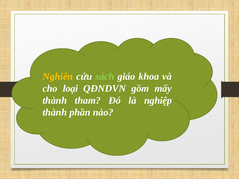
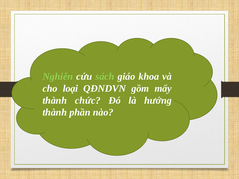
Nghiên colour: yellow -> light green
tham: tham -> chức
nghiệp: nghiệp -> hướng
